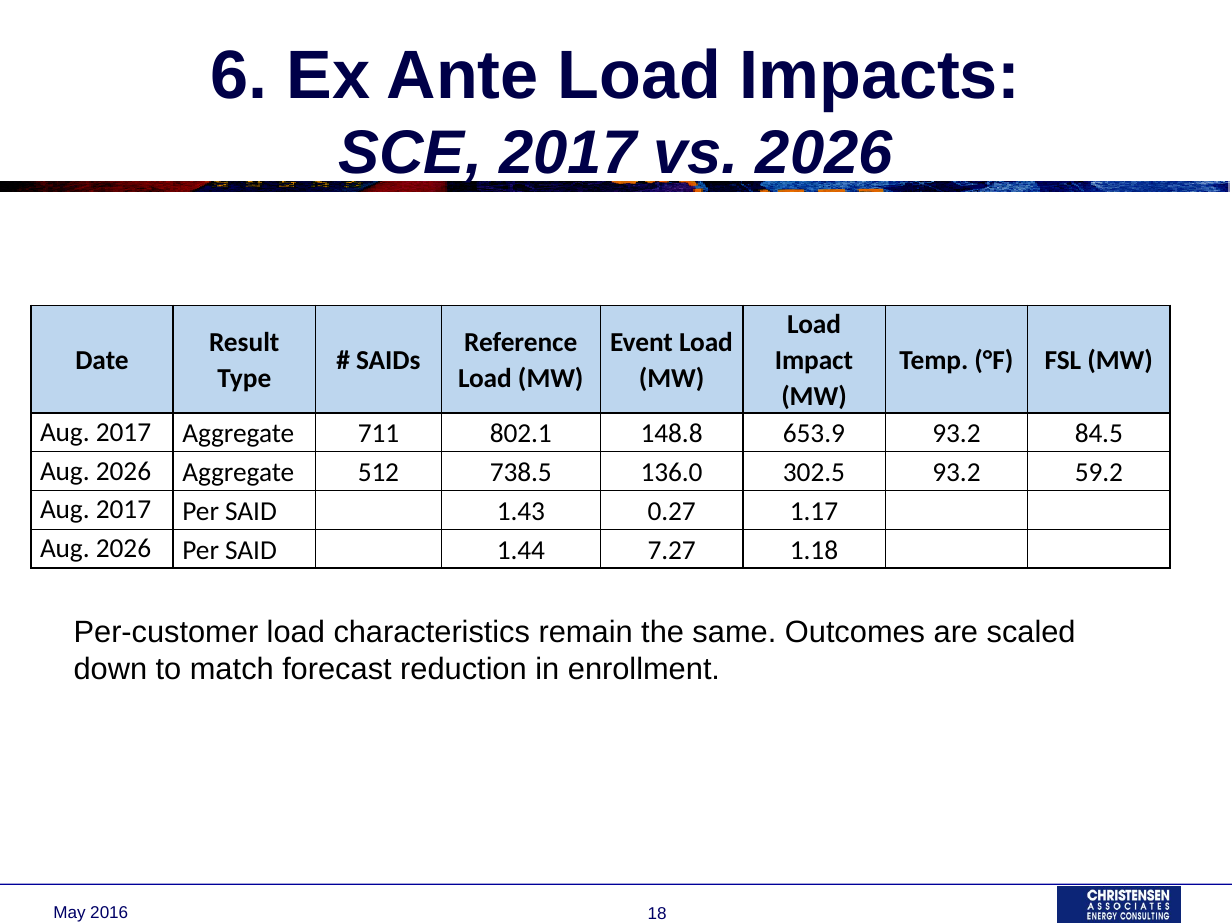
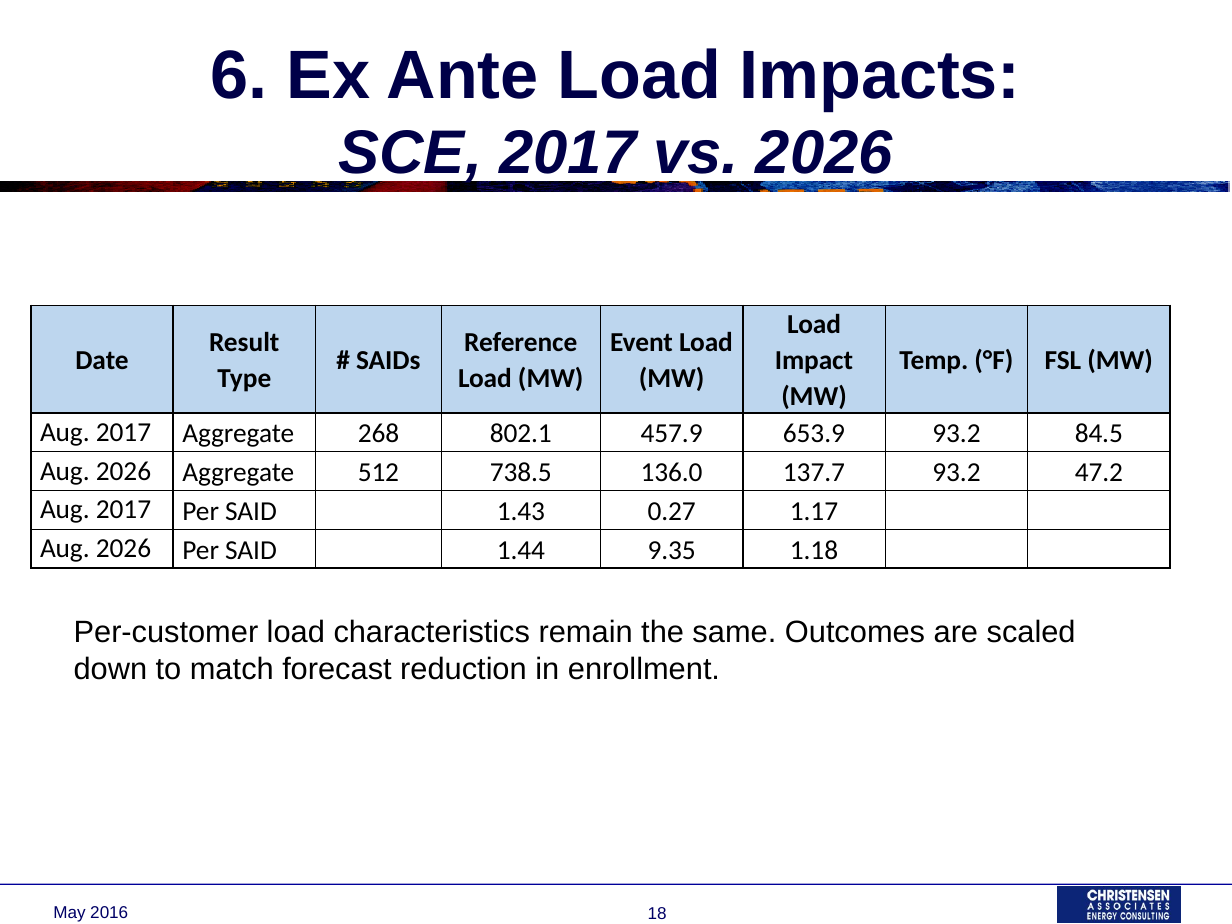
711: 711 -> 268
148.8: 148.8 -> 457.9
302.5: 302.5 -> 137.7
59.2: 59.2 -> 47.2
7.27: 7.27 -> 9.35
